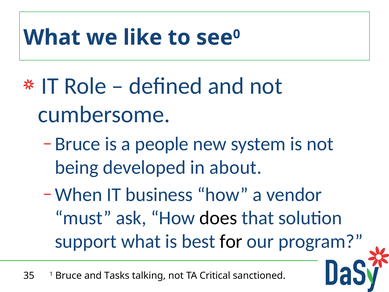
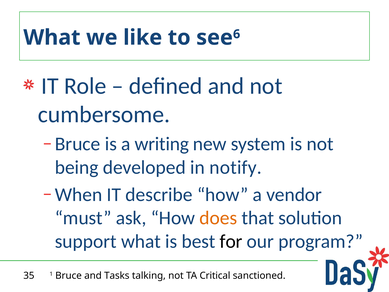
0: 0 -> 6
people: people -> writing
about: about -> notify
business: business -> describe
does colour: black -> orange
